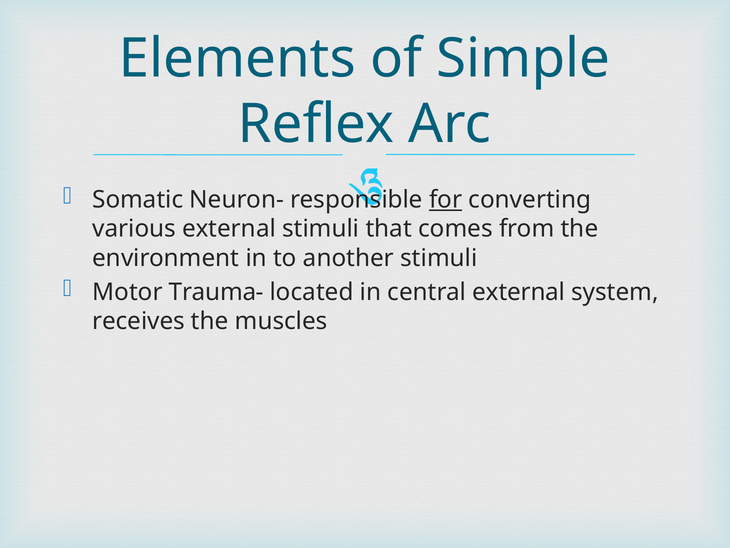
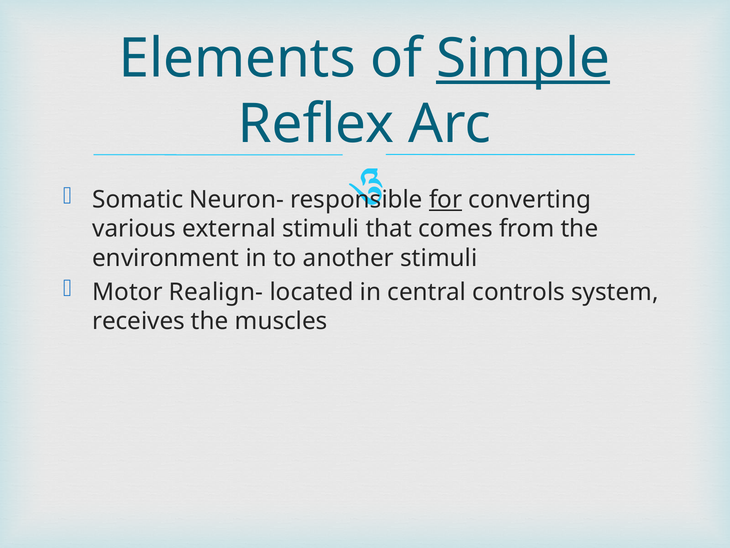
Simple underline: none -> present
Trauma-: Trauma- -> Realign-
central external: external -> controls
